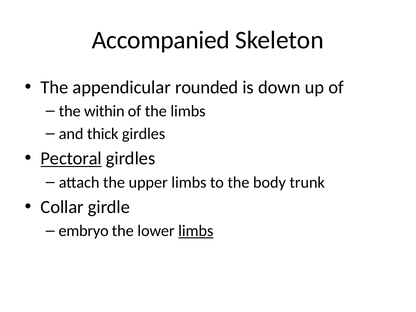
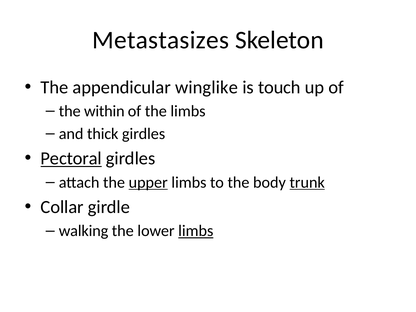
Accompanied: Accompanied -> Metastasizes
rounded: rounded -> winglike
down: down -> touch
upper underline: none -> present
trunk underline: none -> present
embryo: embryo -> walking
